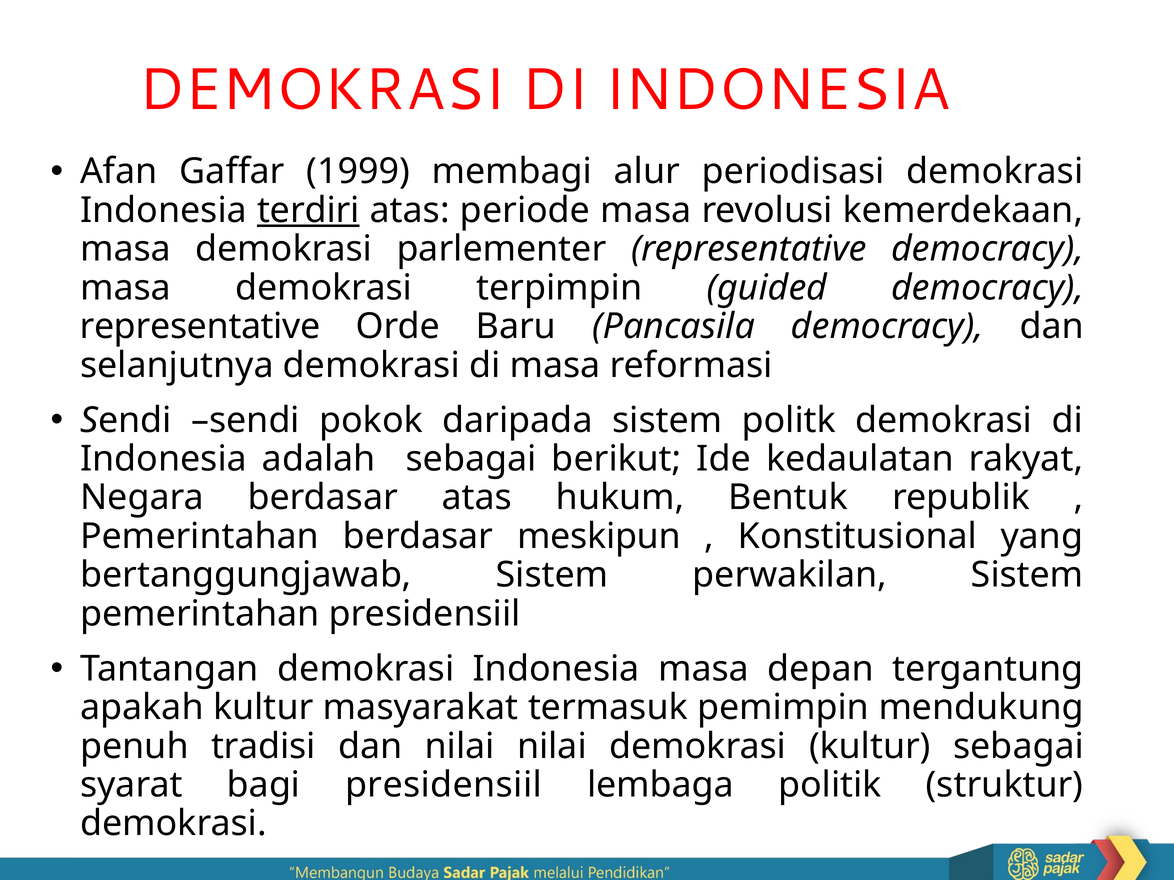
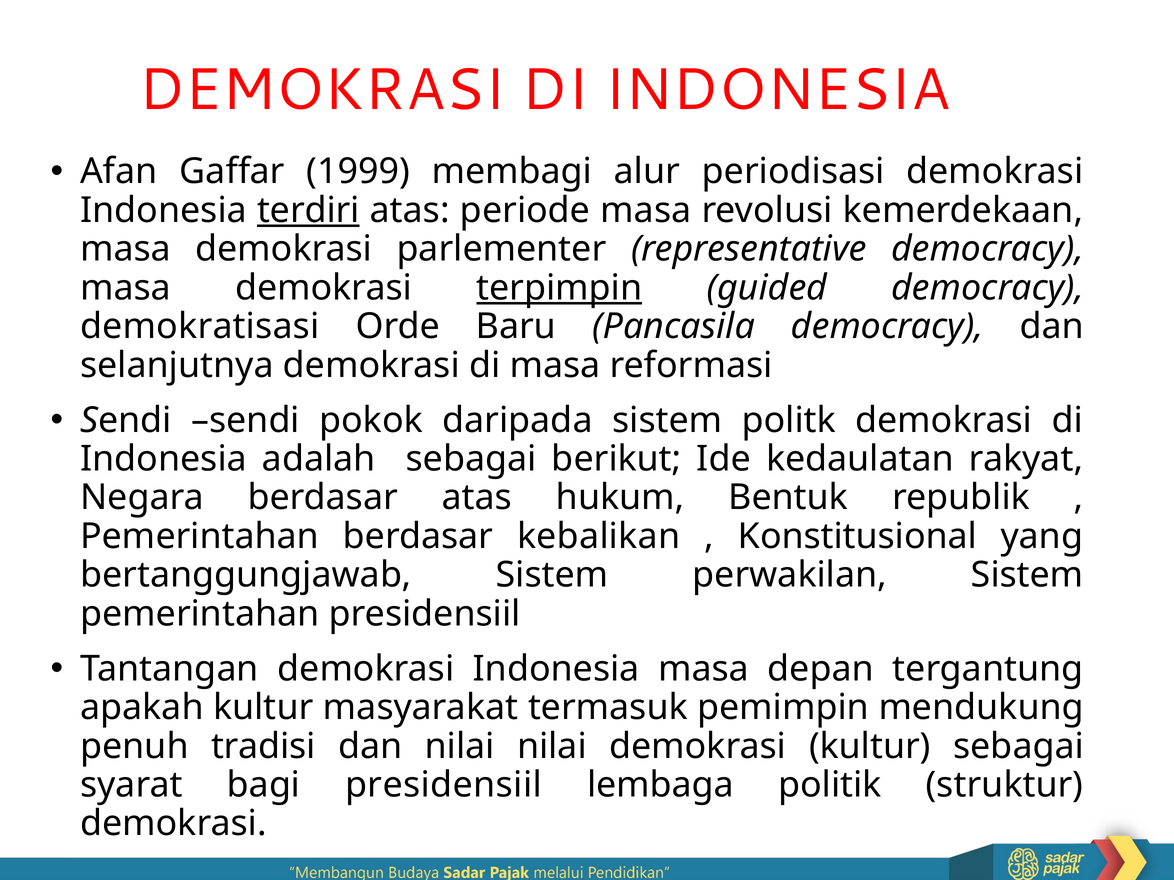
terpimpin underline: none -> present
representative at (200, 327): representative -> demokratisasi
meskipun: meskipun -> kebalikan
